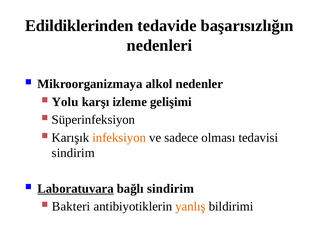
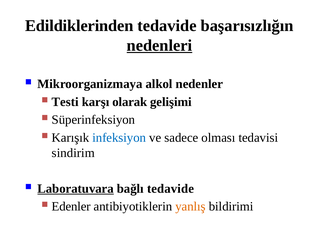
nedenleri underline: none -> present
Yolu: Yolu -> Testi
izleme: izleme -> olarak
infeksiyon colour: orange -> blue
bağlı sindirim: sindirim -> tedavide
Bakteri: Bakteri -> Edenler
